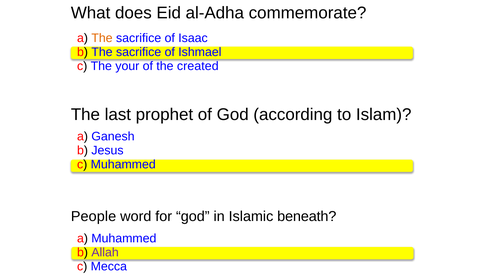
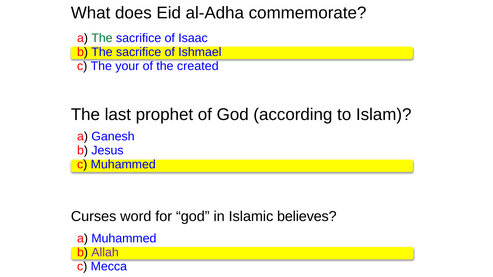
The at (102, 38) colour: orange -> green
People: People -> Curses
beneath: beneath -> believes
